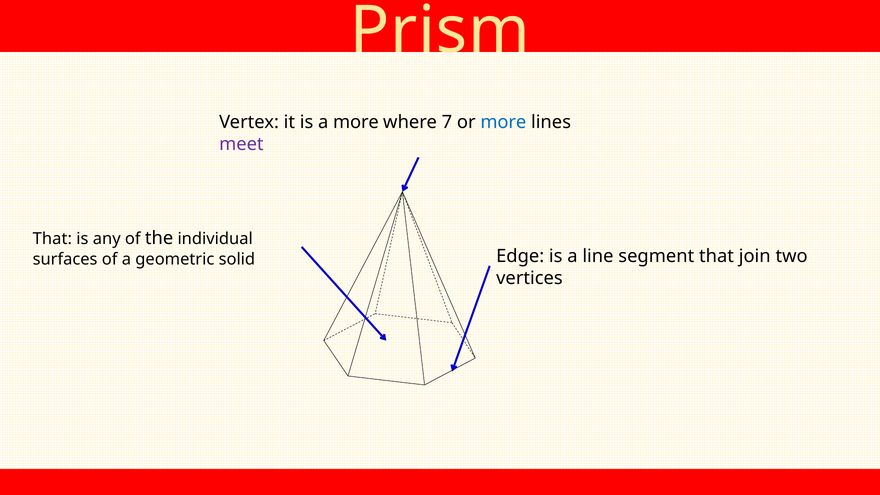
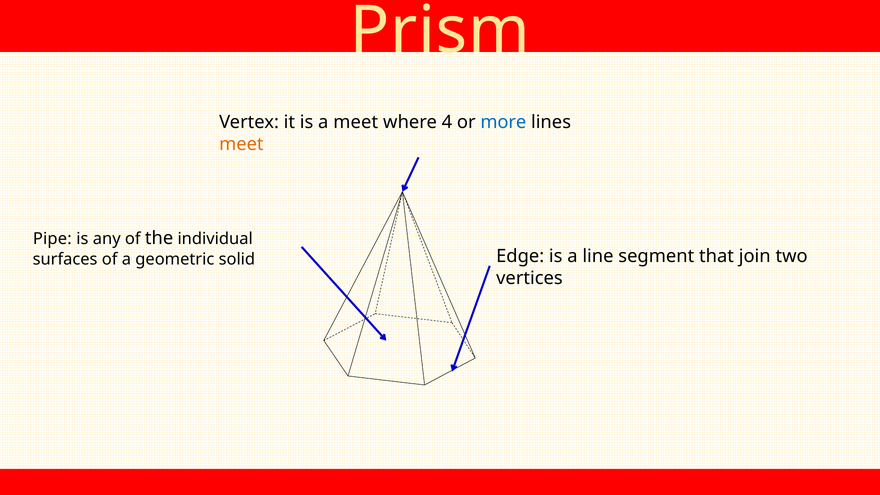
a more: more -> meet
7: 7 -> 4
meet at (241, 144) colour: purple -> orange
That at (52, 239): That -> Pipe
